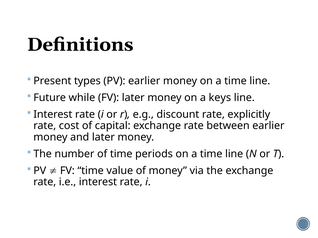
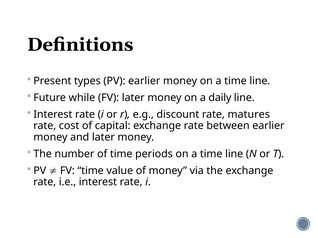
keys: keys -> daily
explicitly: explicitly -> matures
